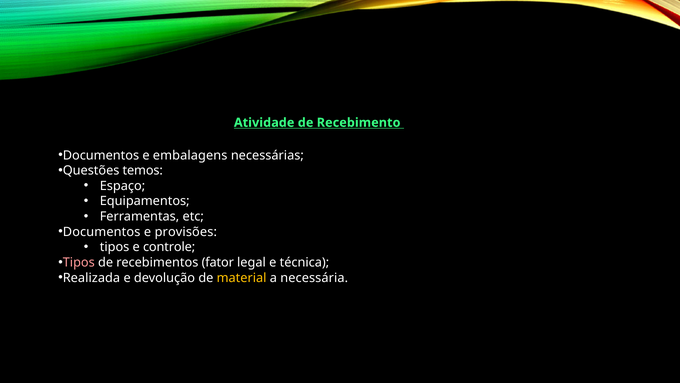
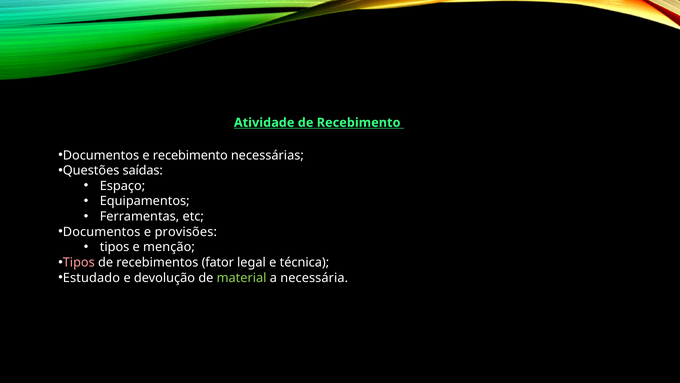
e embalagens: embalagens -> recebimento
temos: temos -> saídas
controle: controle -> menção
Realizada: Realizada -> Estudado
material colour: yellow -> light green
